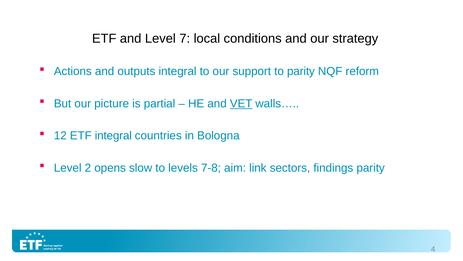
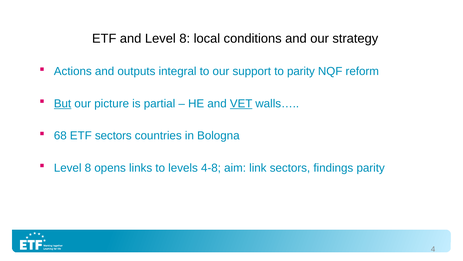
and Level 7: 7 -> 8
But underline: none -> present
12: 12 -> 68
ETF integral: integral -> sectors
2 at (88, 168): 2 -> 8
slow: slow -> links
7-8: 7-8 -> 4-8
